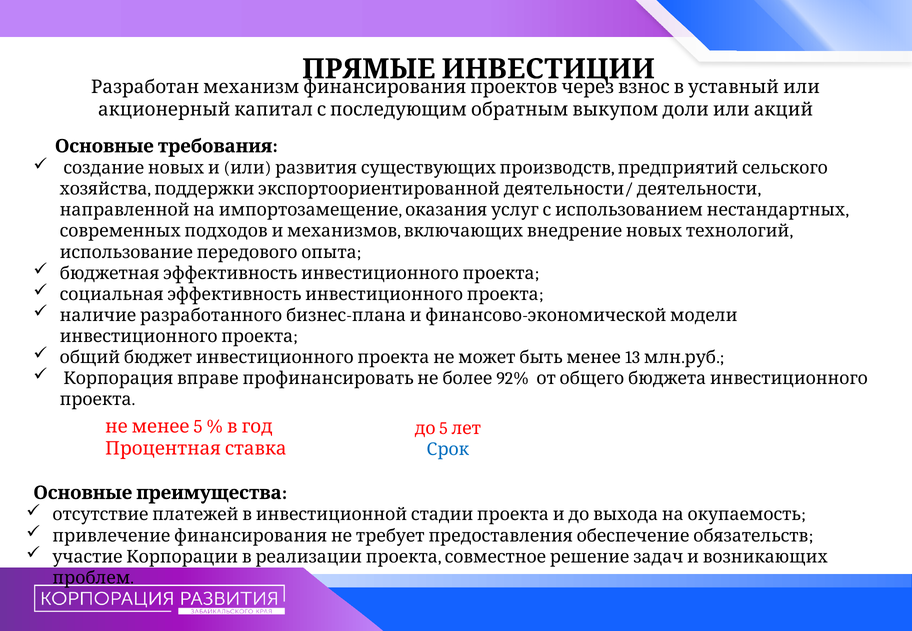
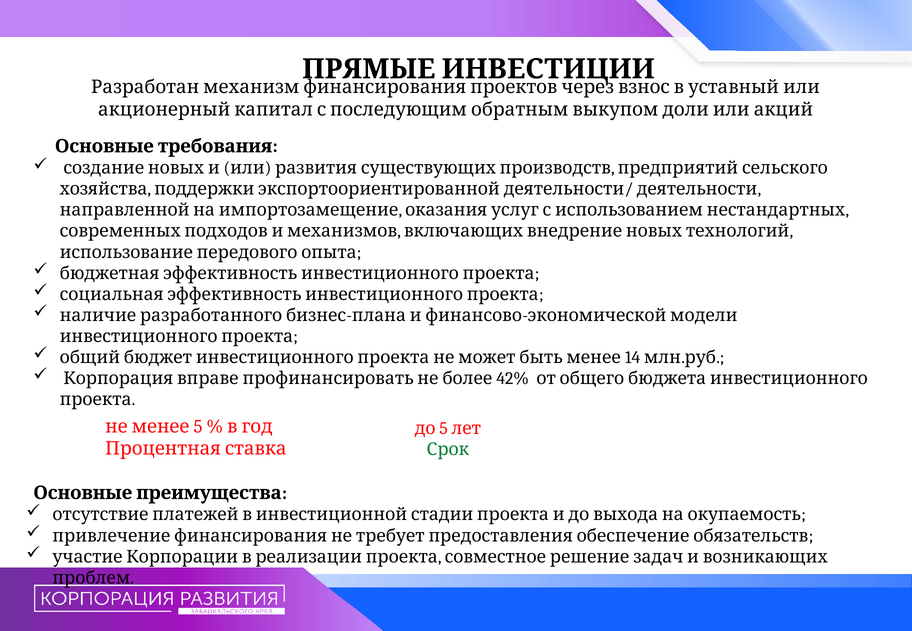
13: 13 -> 14
92%: 92% -> 42%
Срок colour: blue -> green
